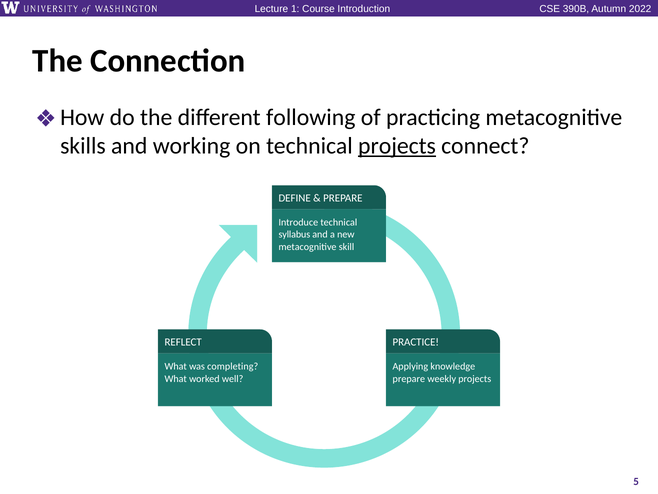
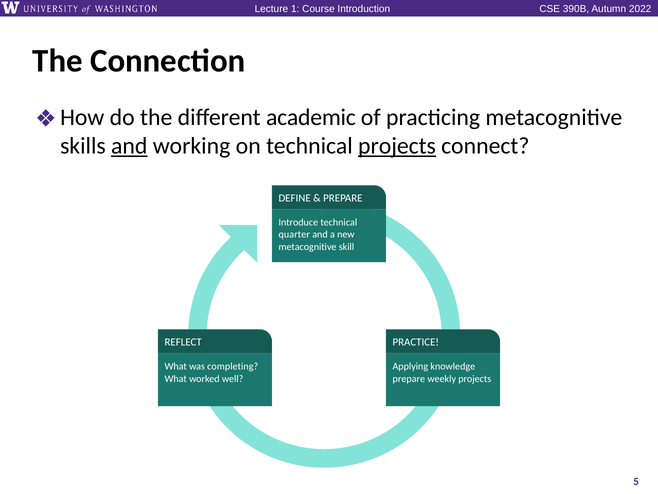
following: following -> academic
and at (129, 146) underline: none -> present
syllabus: syllabus -> quarter
